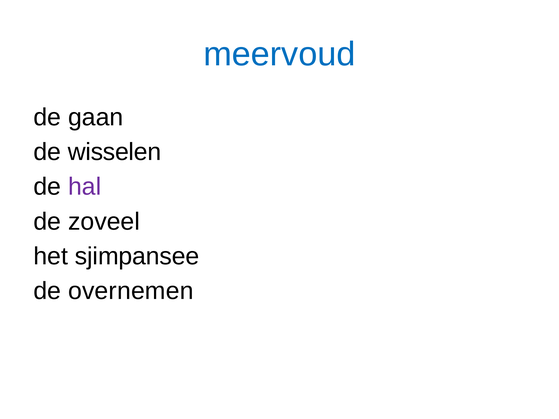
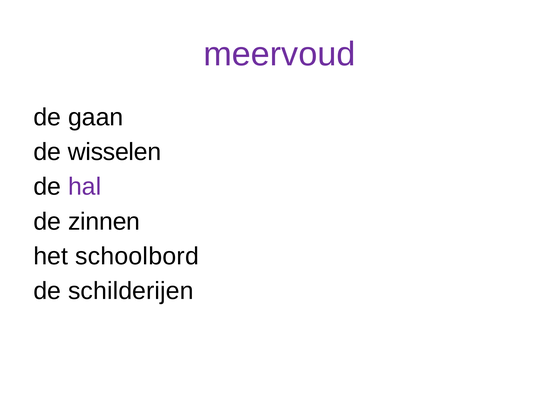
meervoud colour: blue -> purple
zoveel: zoveel -> zinnen
sjimpansee: sjimpansee -> schoolbord
overnemen: overnemen -> schilderijen
